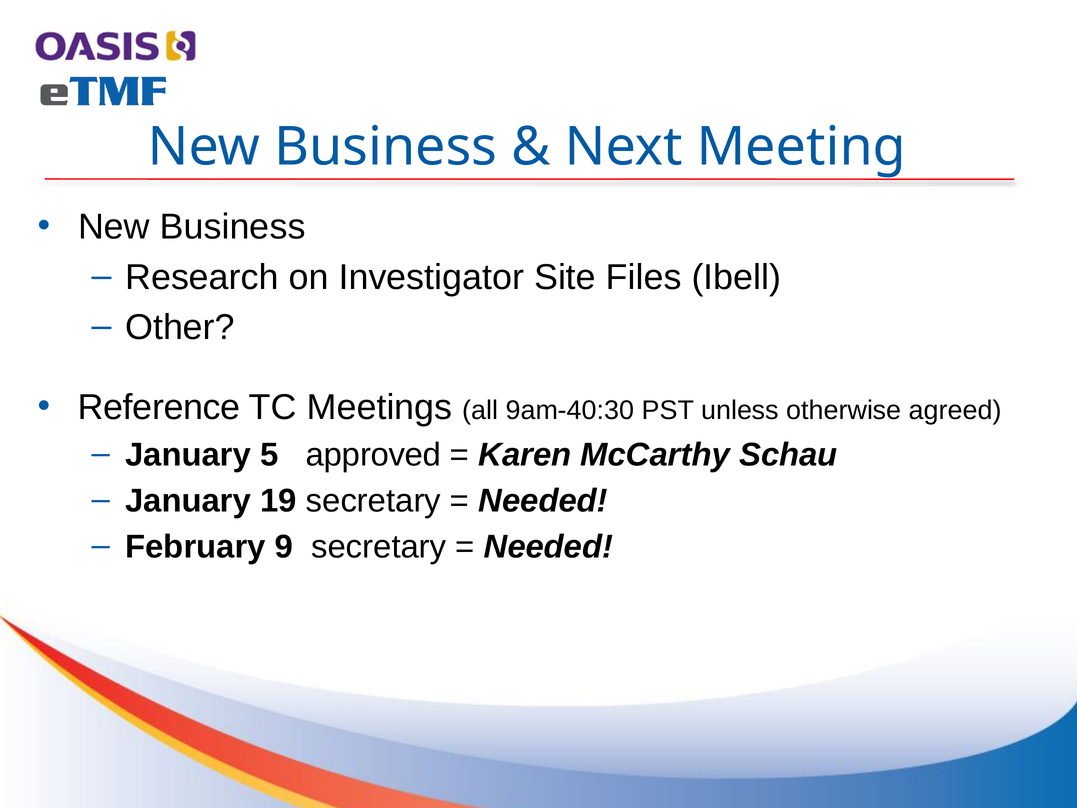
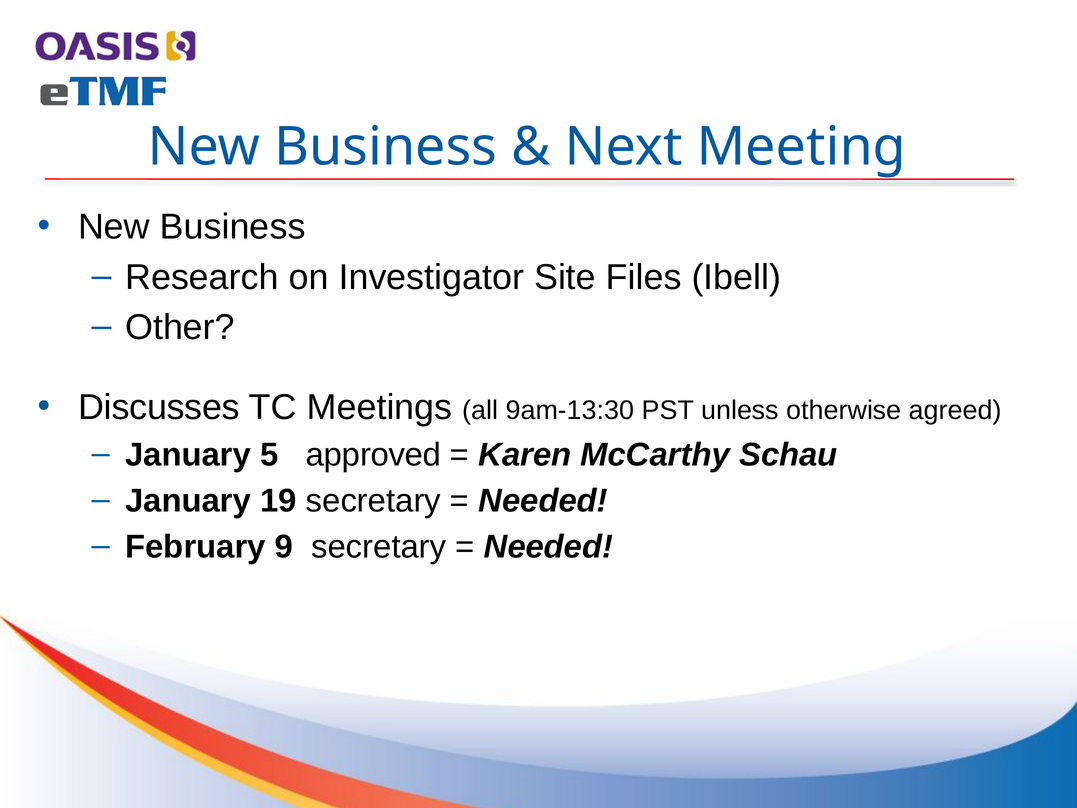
Reference: Reference -> Discusses
9am-40:30: 9am-40:30 -> 9am-13:30
